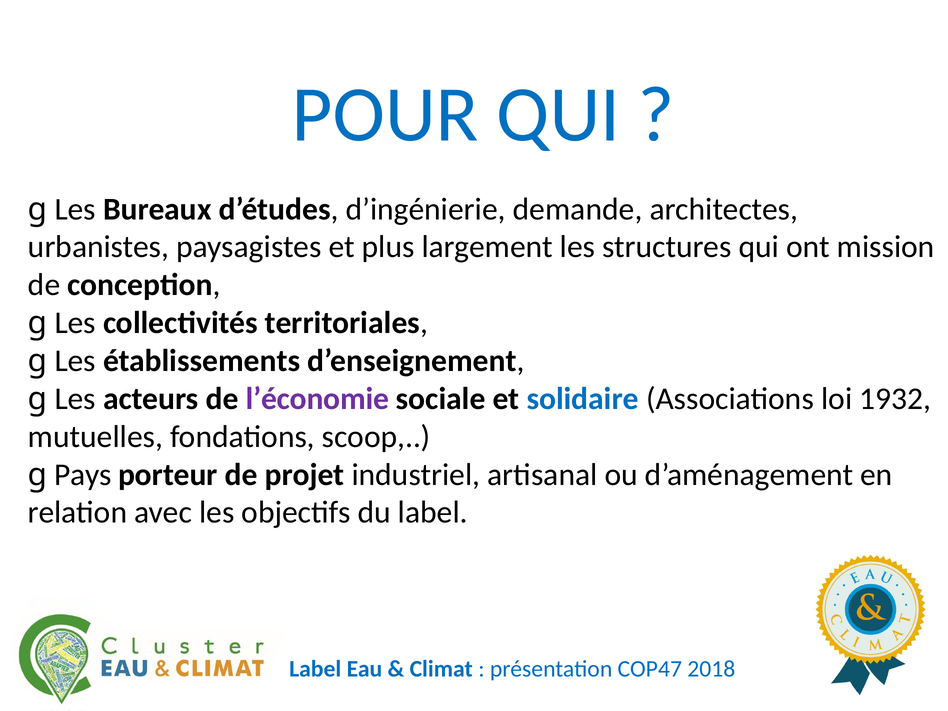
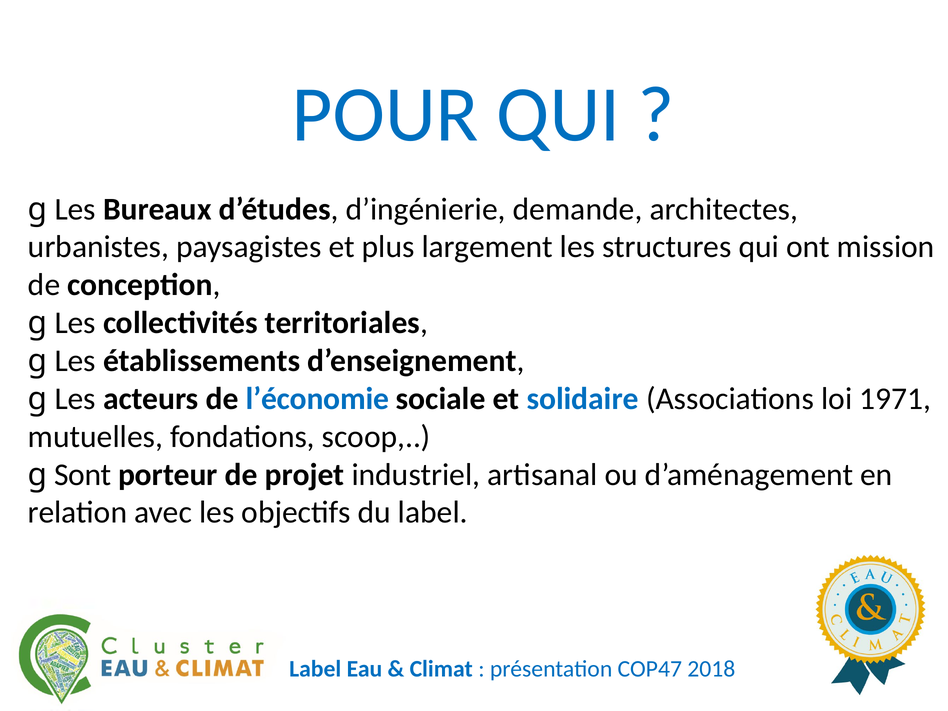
l’économie colour: purple -> blue
1932: 1932 -> 1971
Pays: Pays -> Sont
